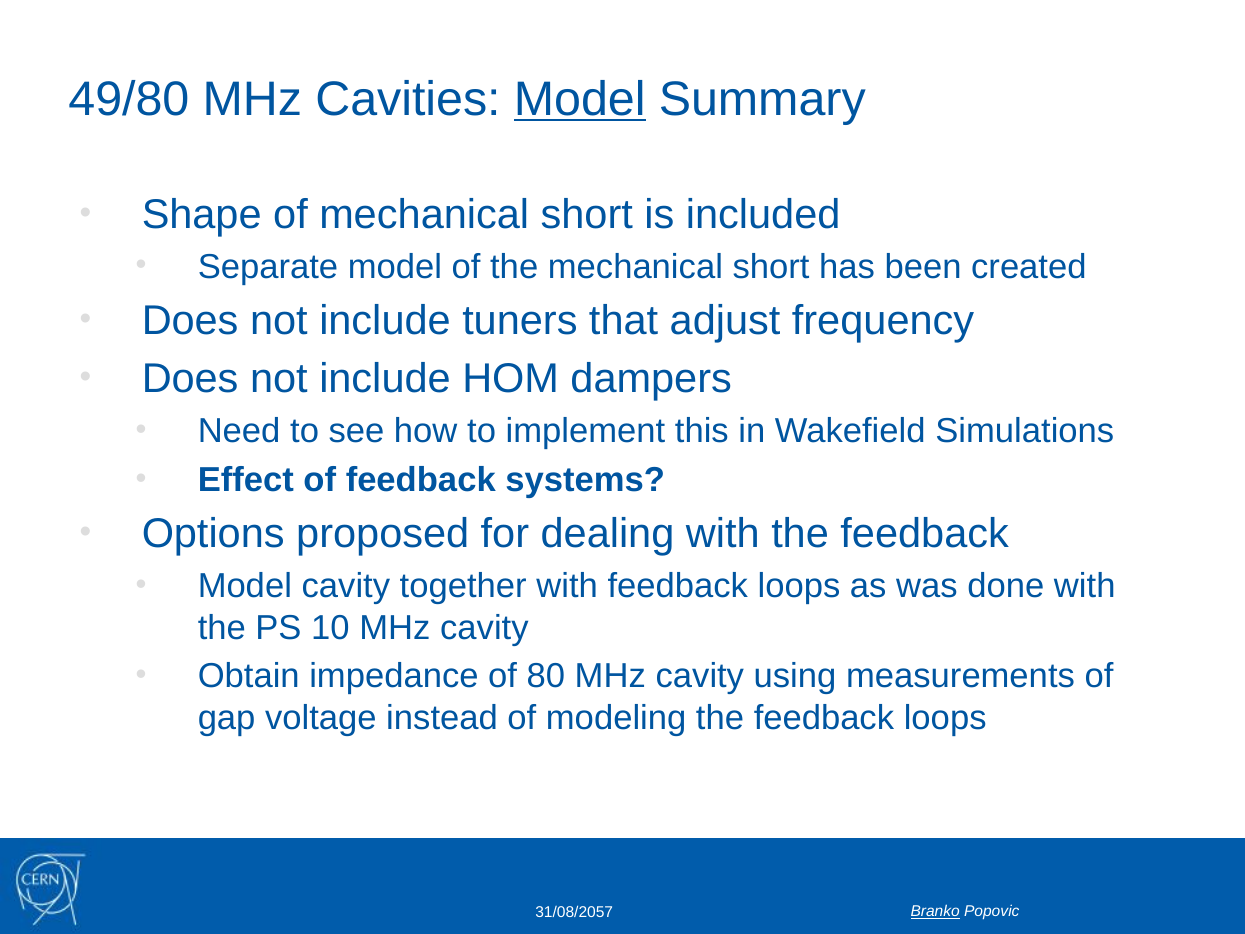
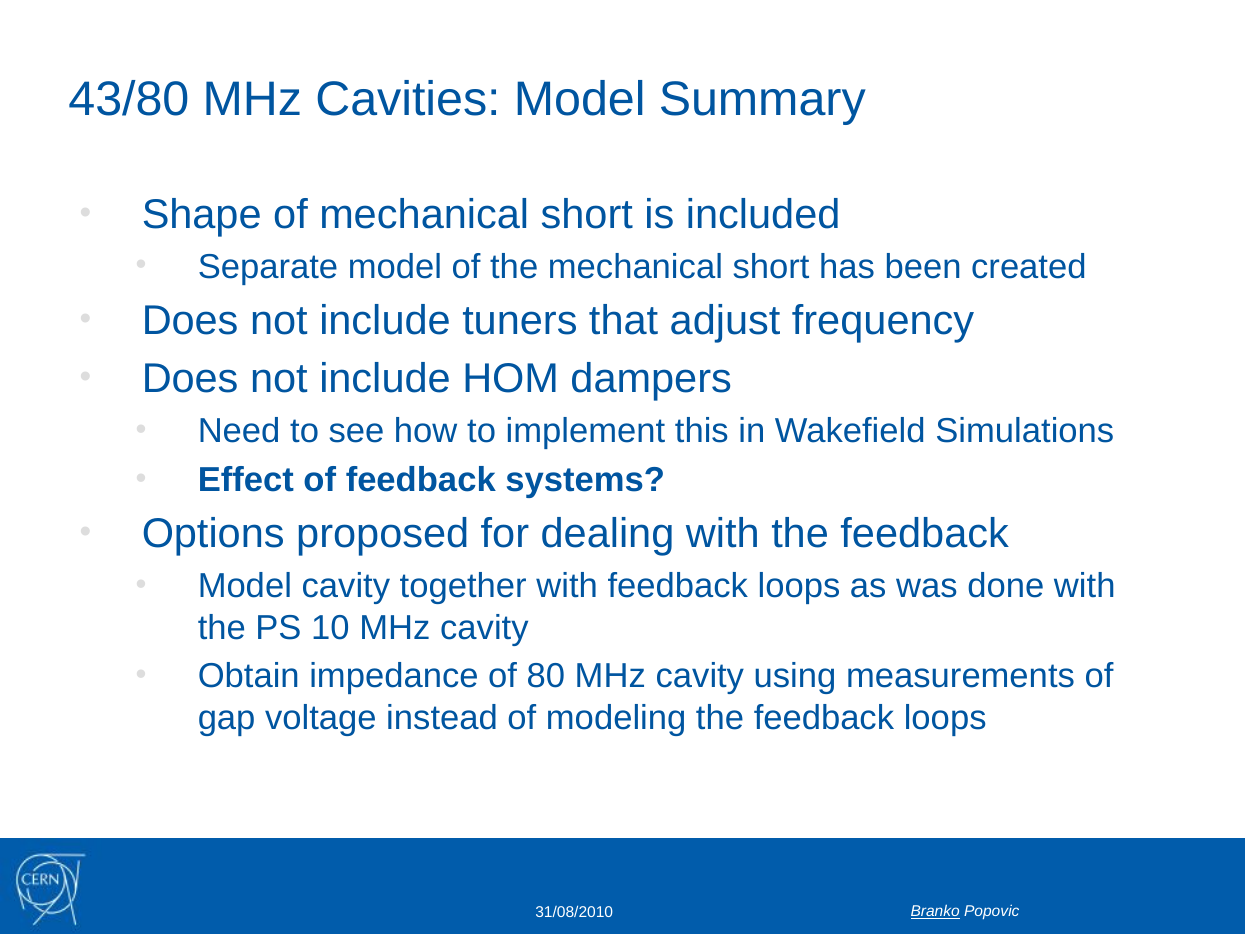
49/80: 49/80 -> 43/80
Model at (580, 99) underline: present -> none
31/08/2057: 31/08/2057 -> 31/08/2010
